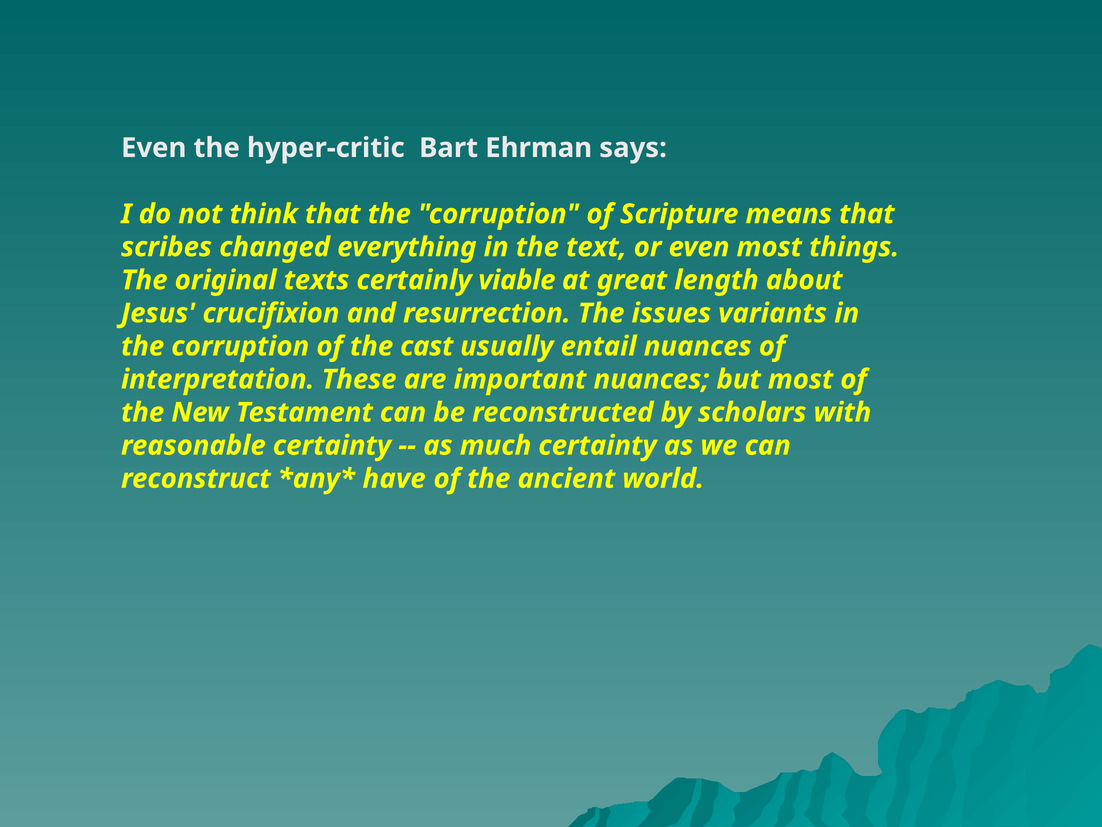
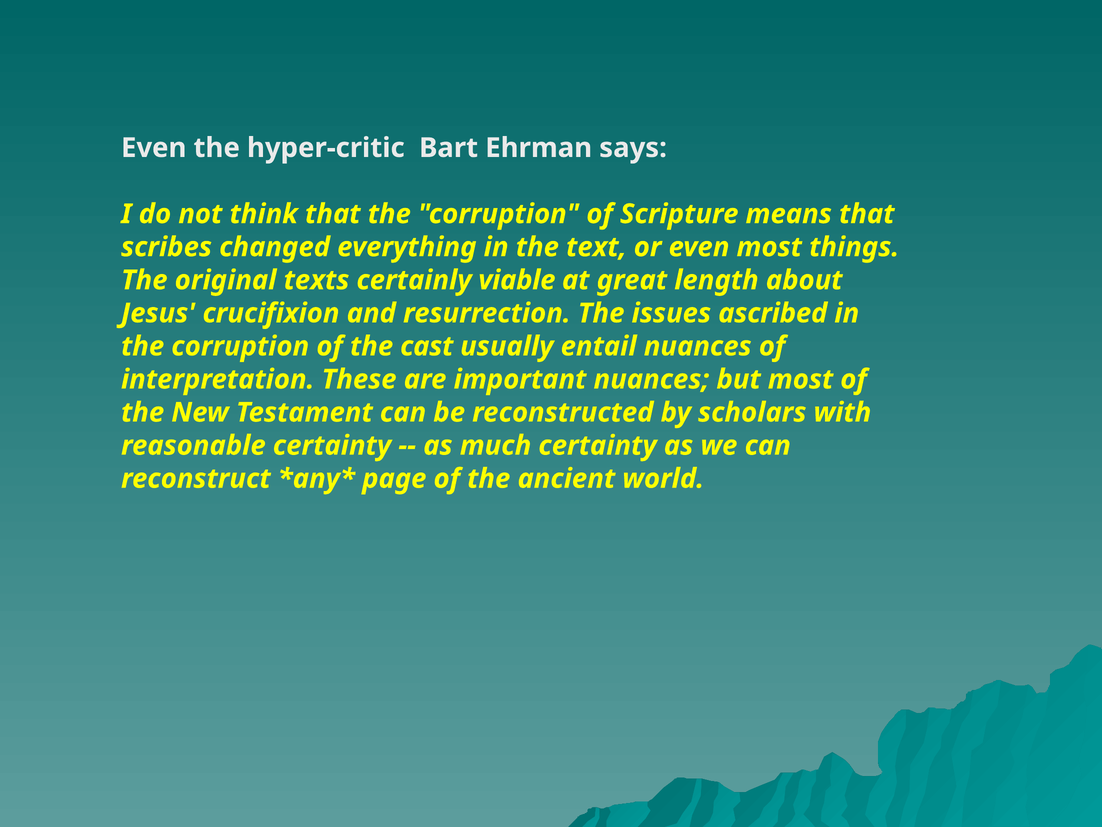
variants: variants -> ascribed
have: have -> page
